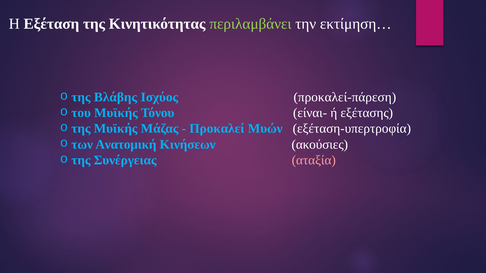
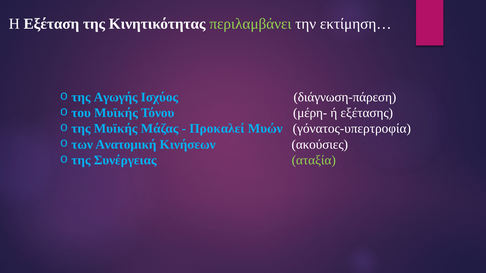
Βλάβης: Βλάβης -> Αγωγής
προκαλεί-πάρεση: προκαλεί-πάρεση -> διάγνωση-πάρεση
είναι-: είναι- -> μέρη-
εξέταση-υπερτροφία: εξέταση-υπερτροφία -> γόνατος-υπερτροφία
αταξία colour: pink -> light green
